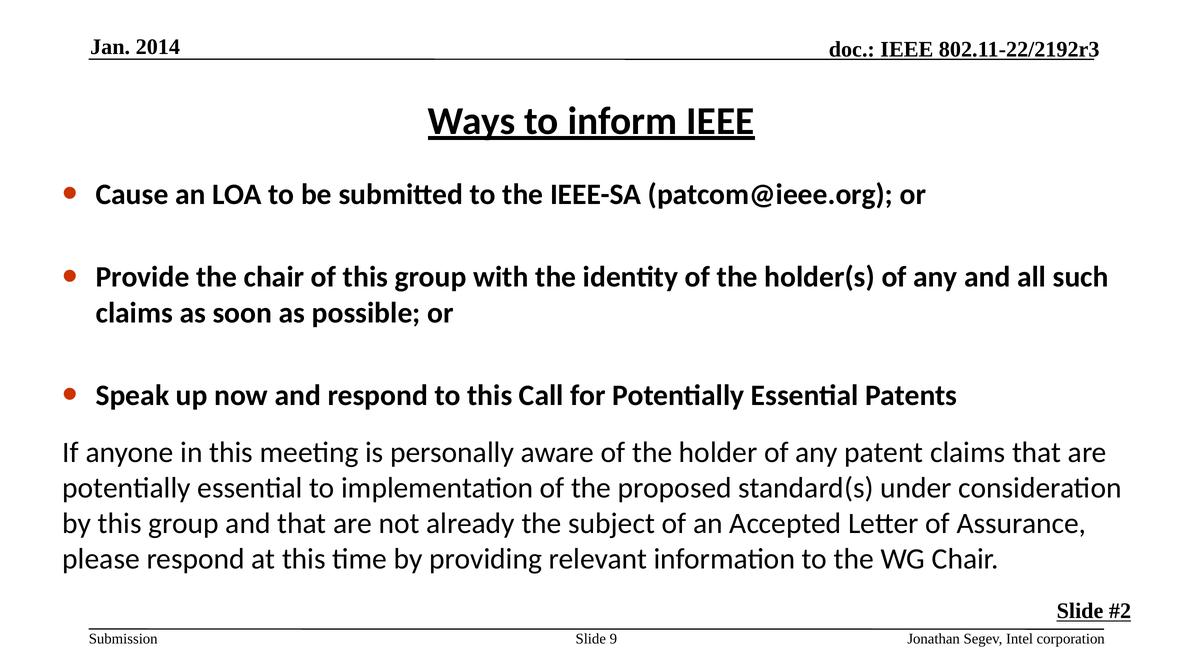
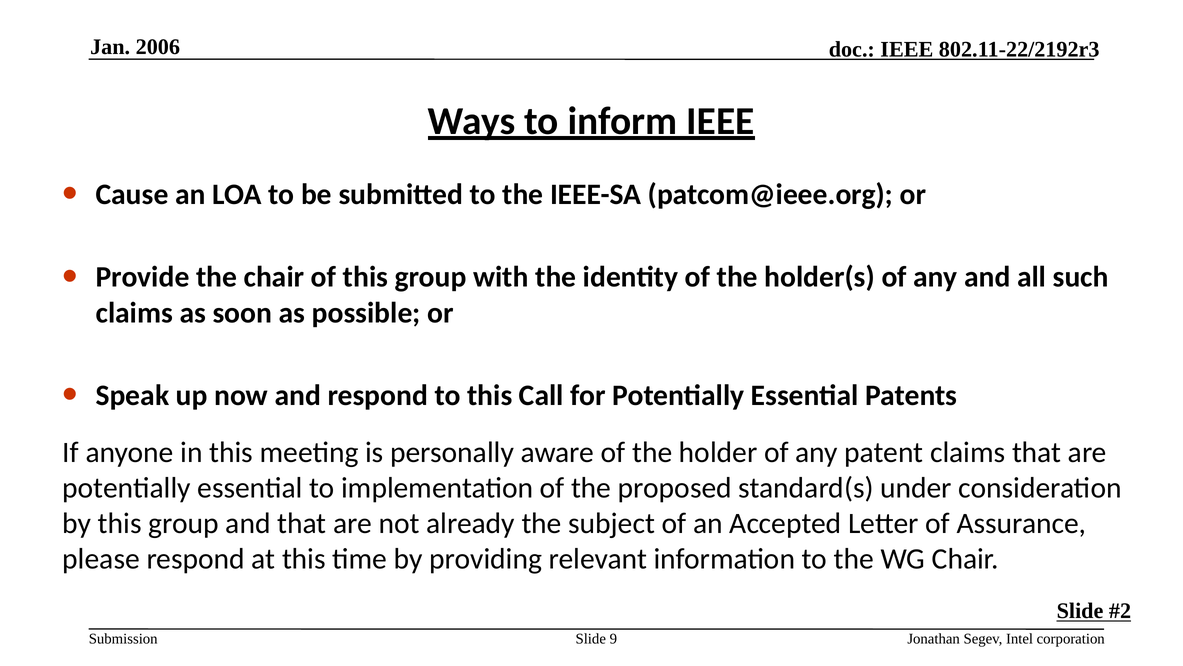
2014: 2014 -> 2006
